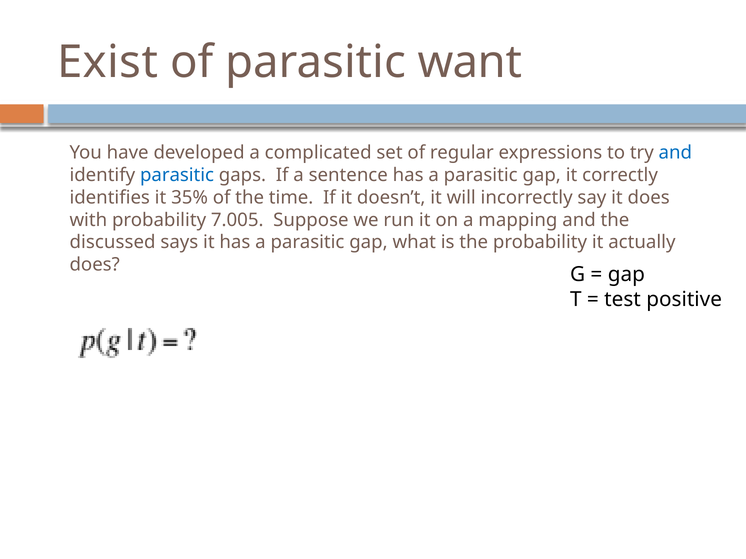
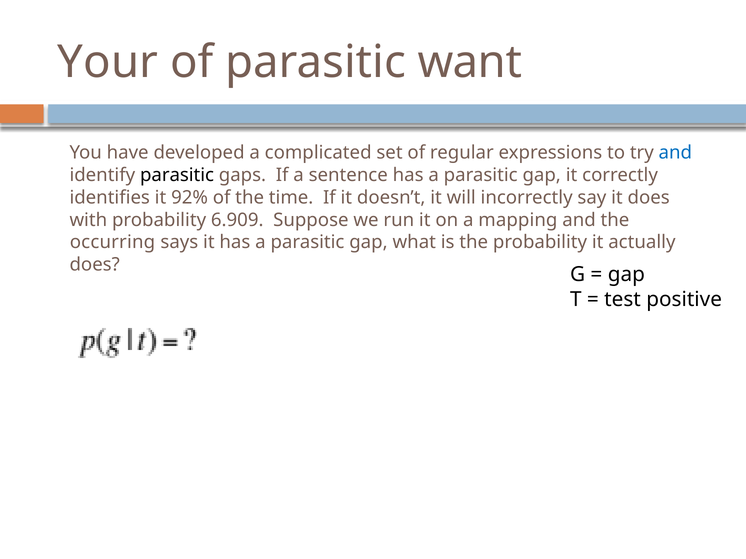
Exist: Exist -> Your
parasitic at (177, 175) colour: blue -> black
35%: 35% -> 92%
7.005: 7.005 -> 6.909
discussed: discussed -> occurring
